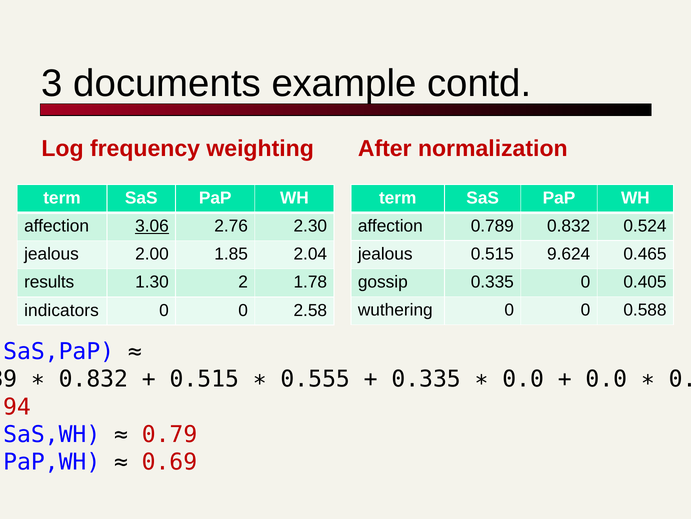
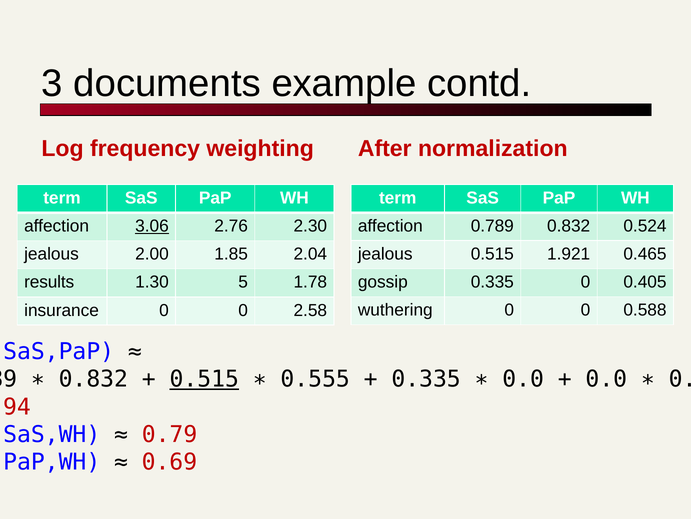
9.624: 9.624 -> 1.921
2: 2 -> 5
indicators: indicators -> insurance
0.515 at (204, 379) underline: none -> present
